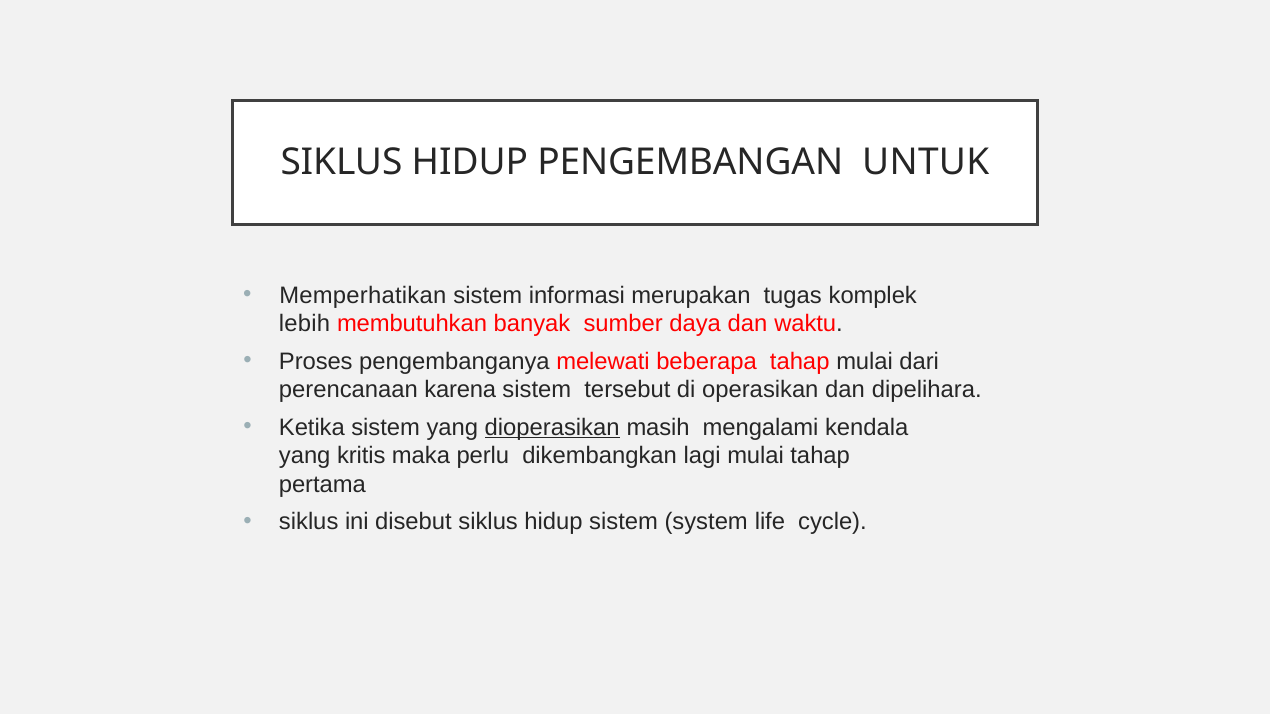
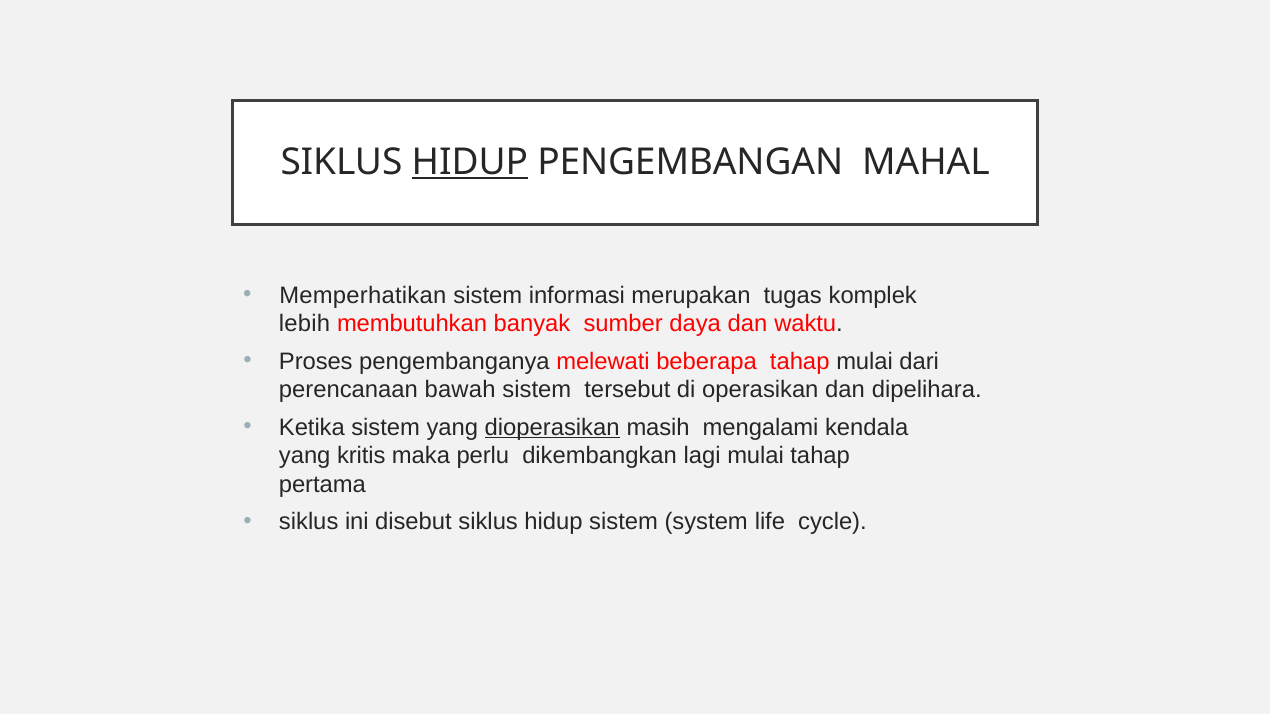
HIDUP at (470, 162) underline: none -> present
UNTUK: UNTUK -> MAHAL
karena: karena -> bawah
